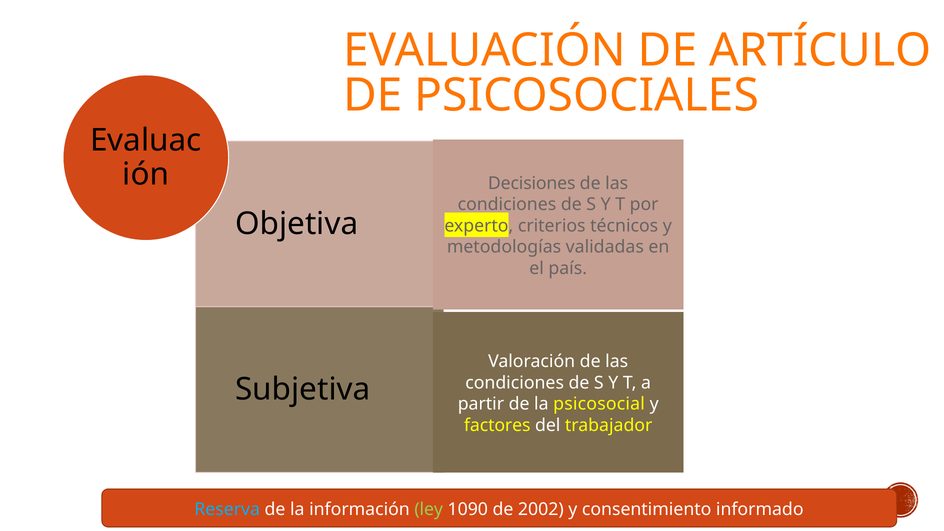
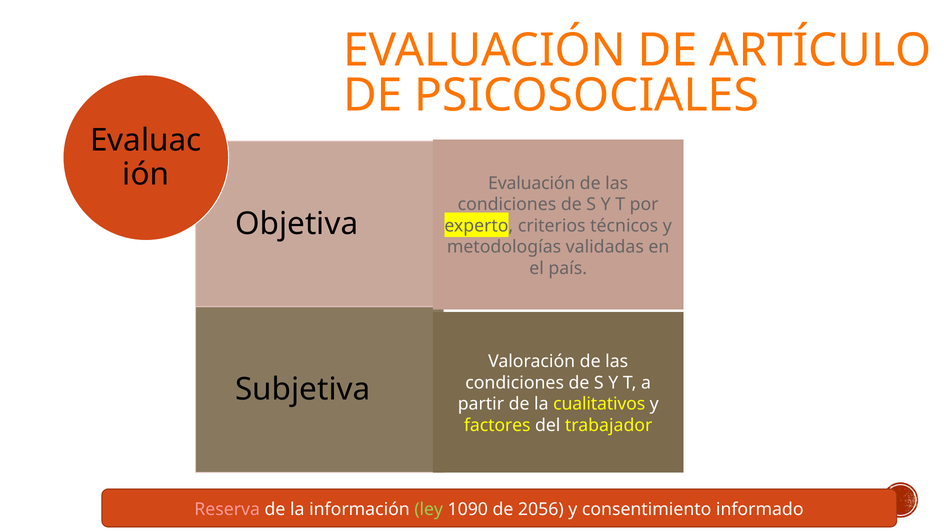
Decisiones at (532, 183): Decisiones -> Evaluación
psicosocial: psicosocial -> cualitativos
Reserva colour: light blue -> pink
2002: 2002 -> 2056
